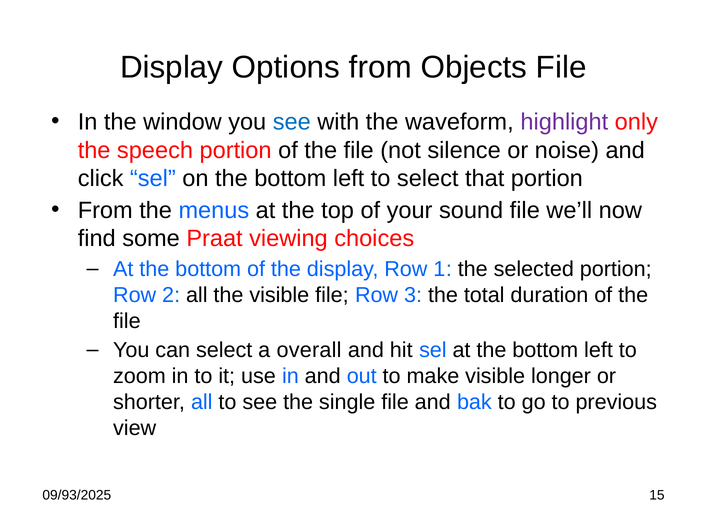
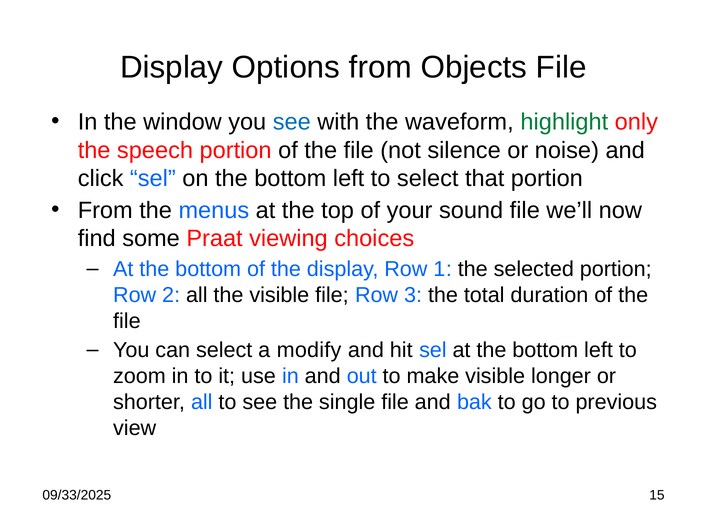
highlight colour: purple -> green
overall: overall -> modify
09/93/2025: 09/93/2025 -> 09/33/2025
